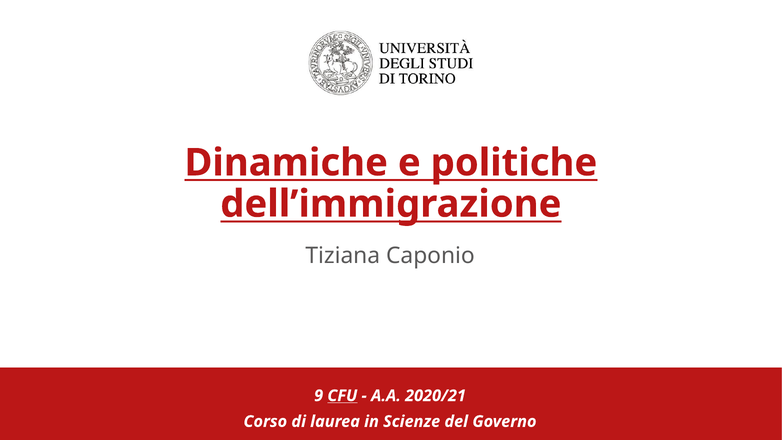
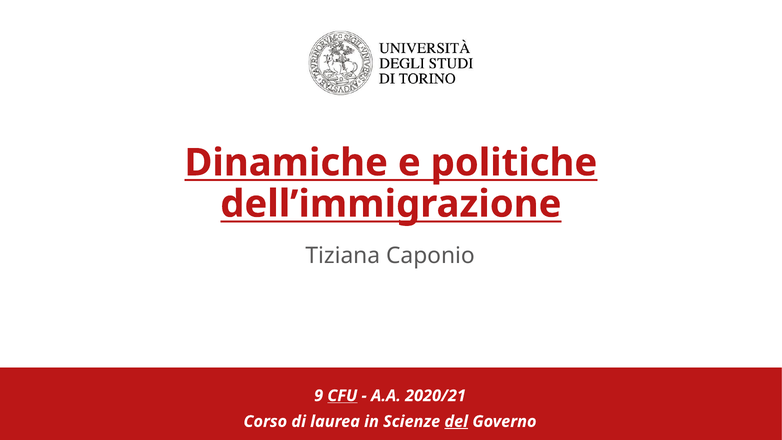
del underline: none -> present
